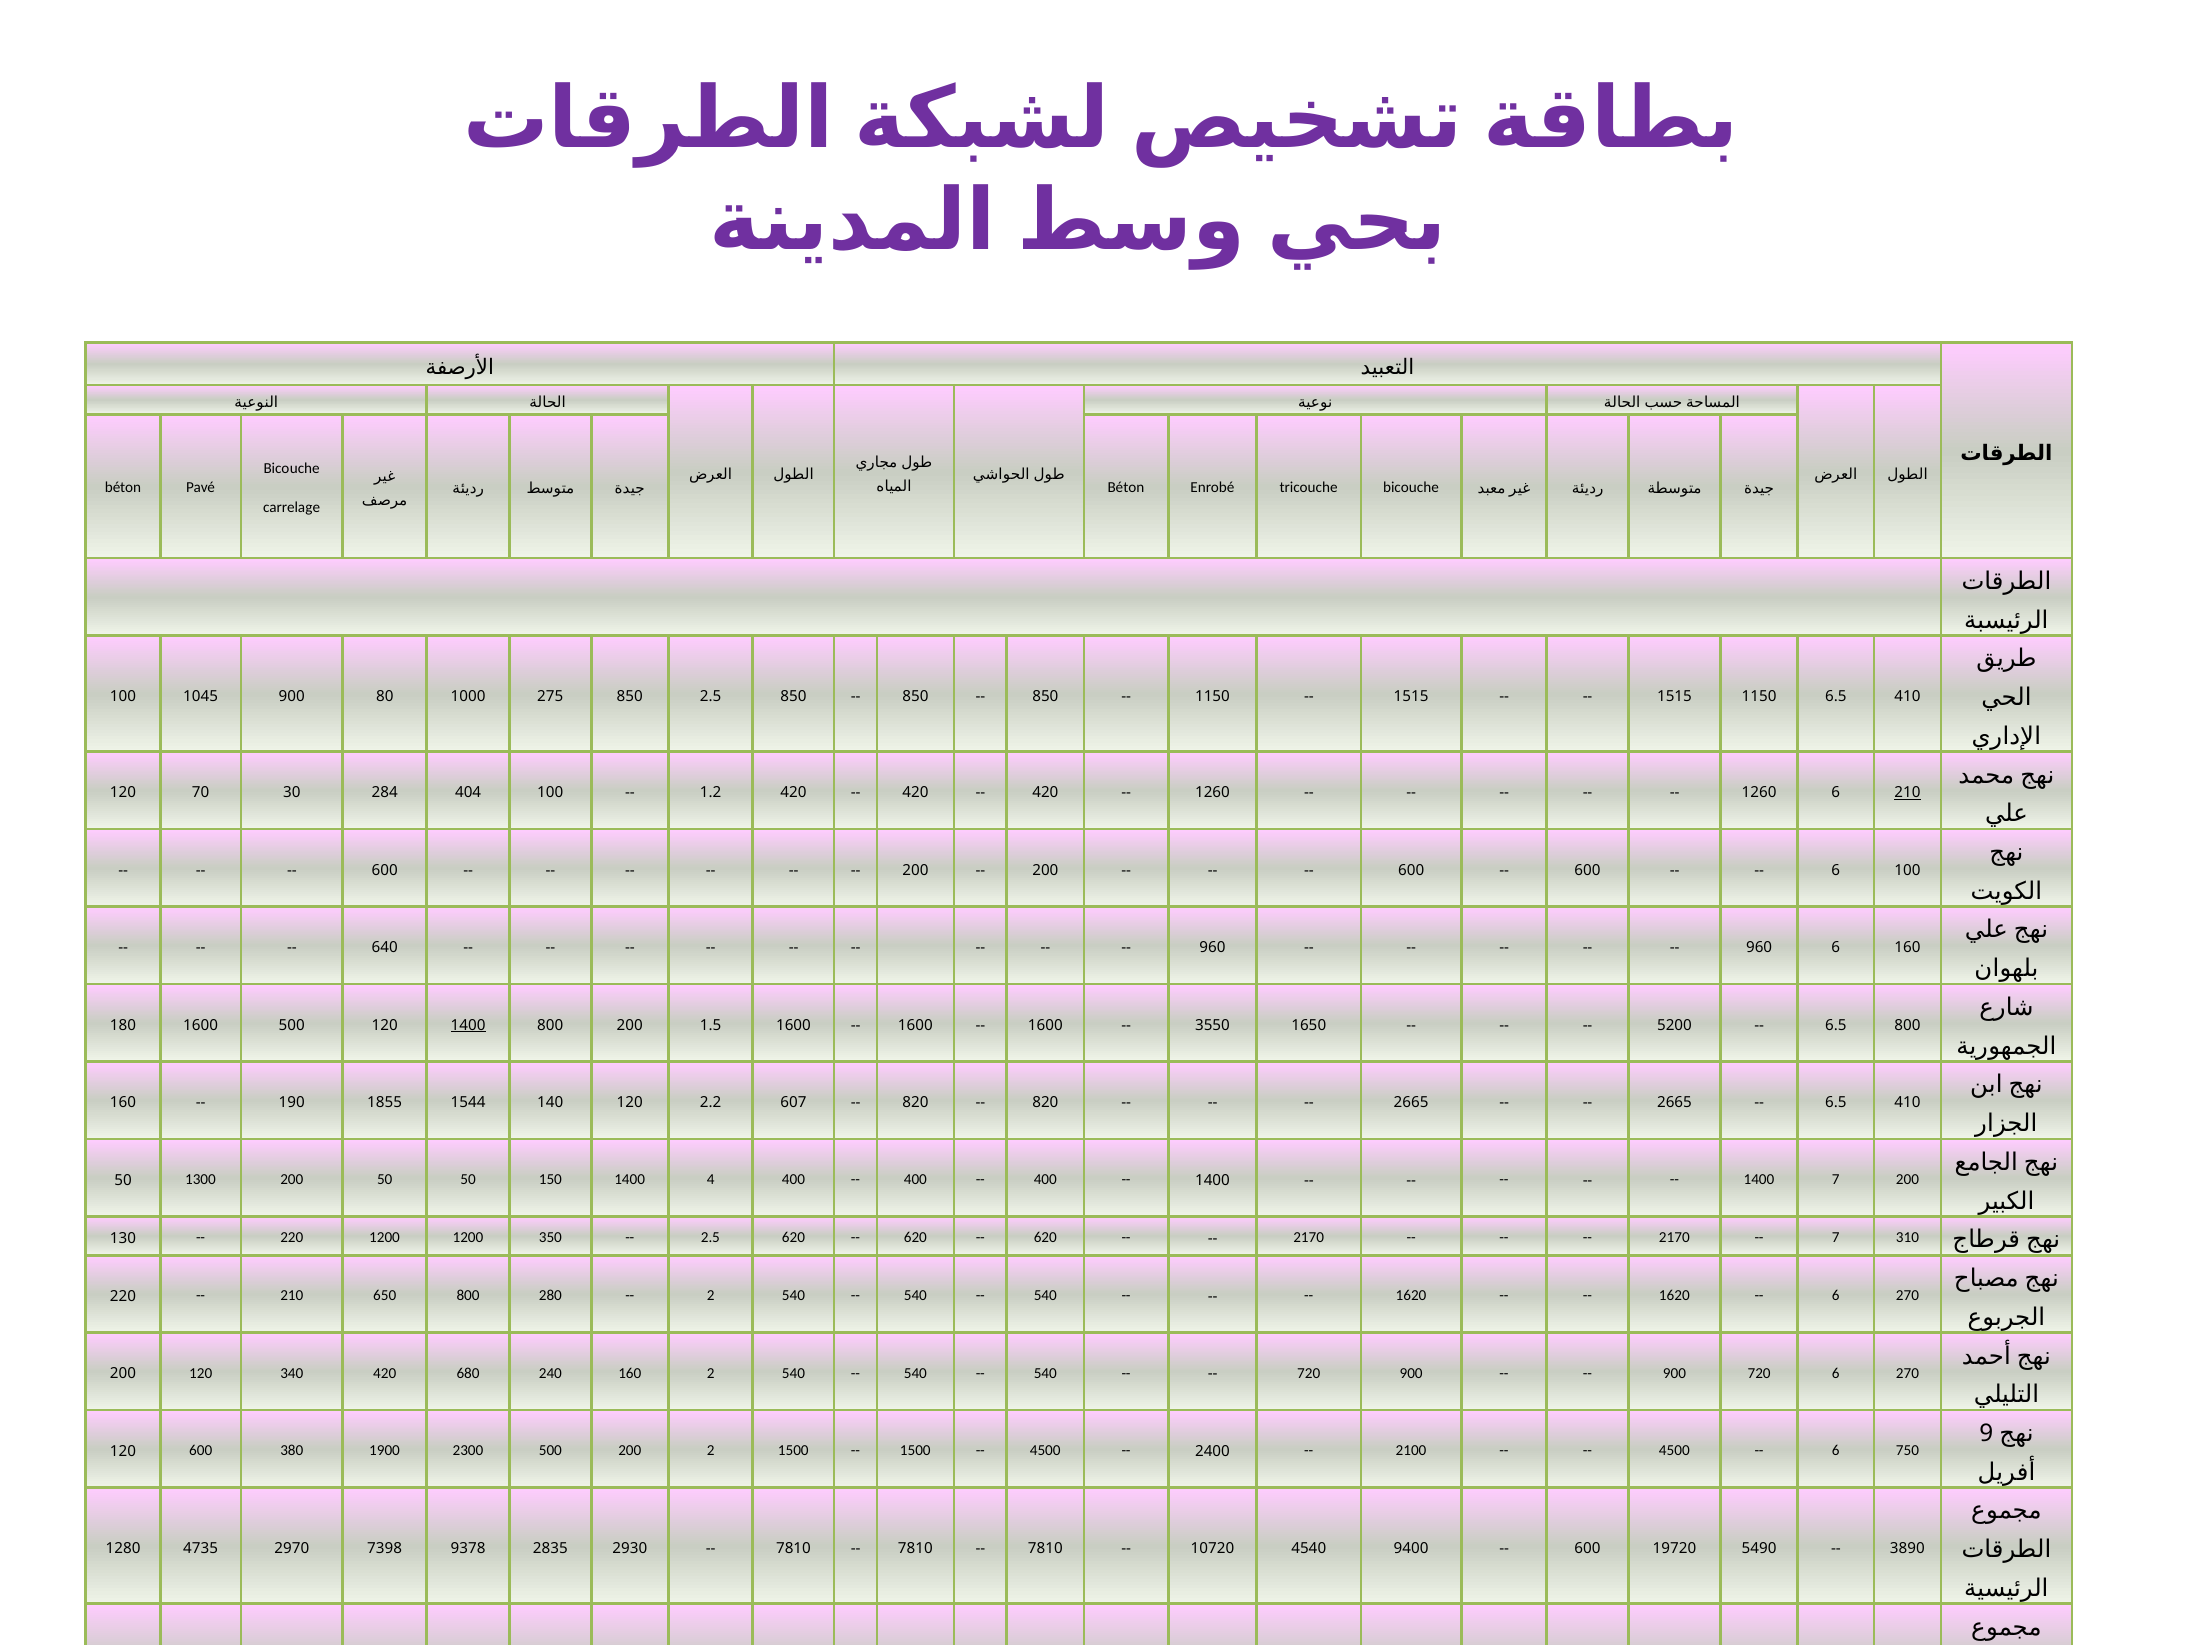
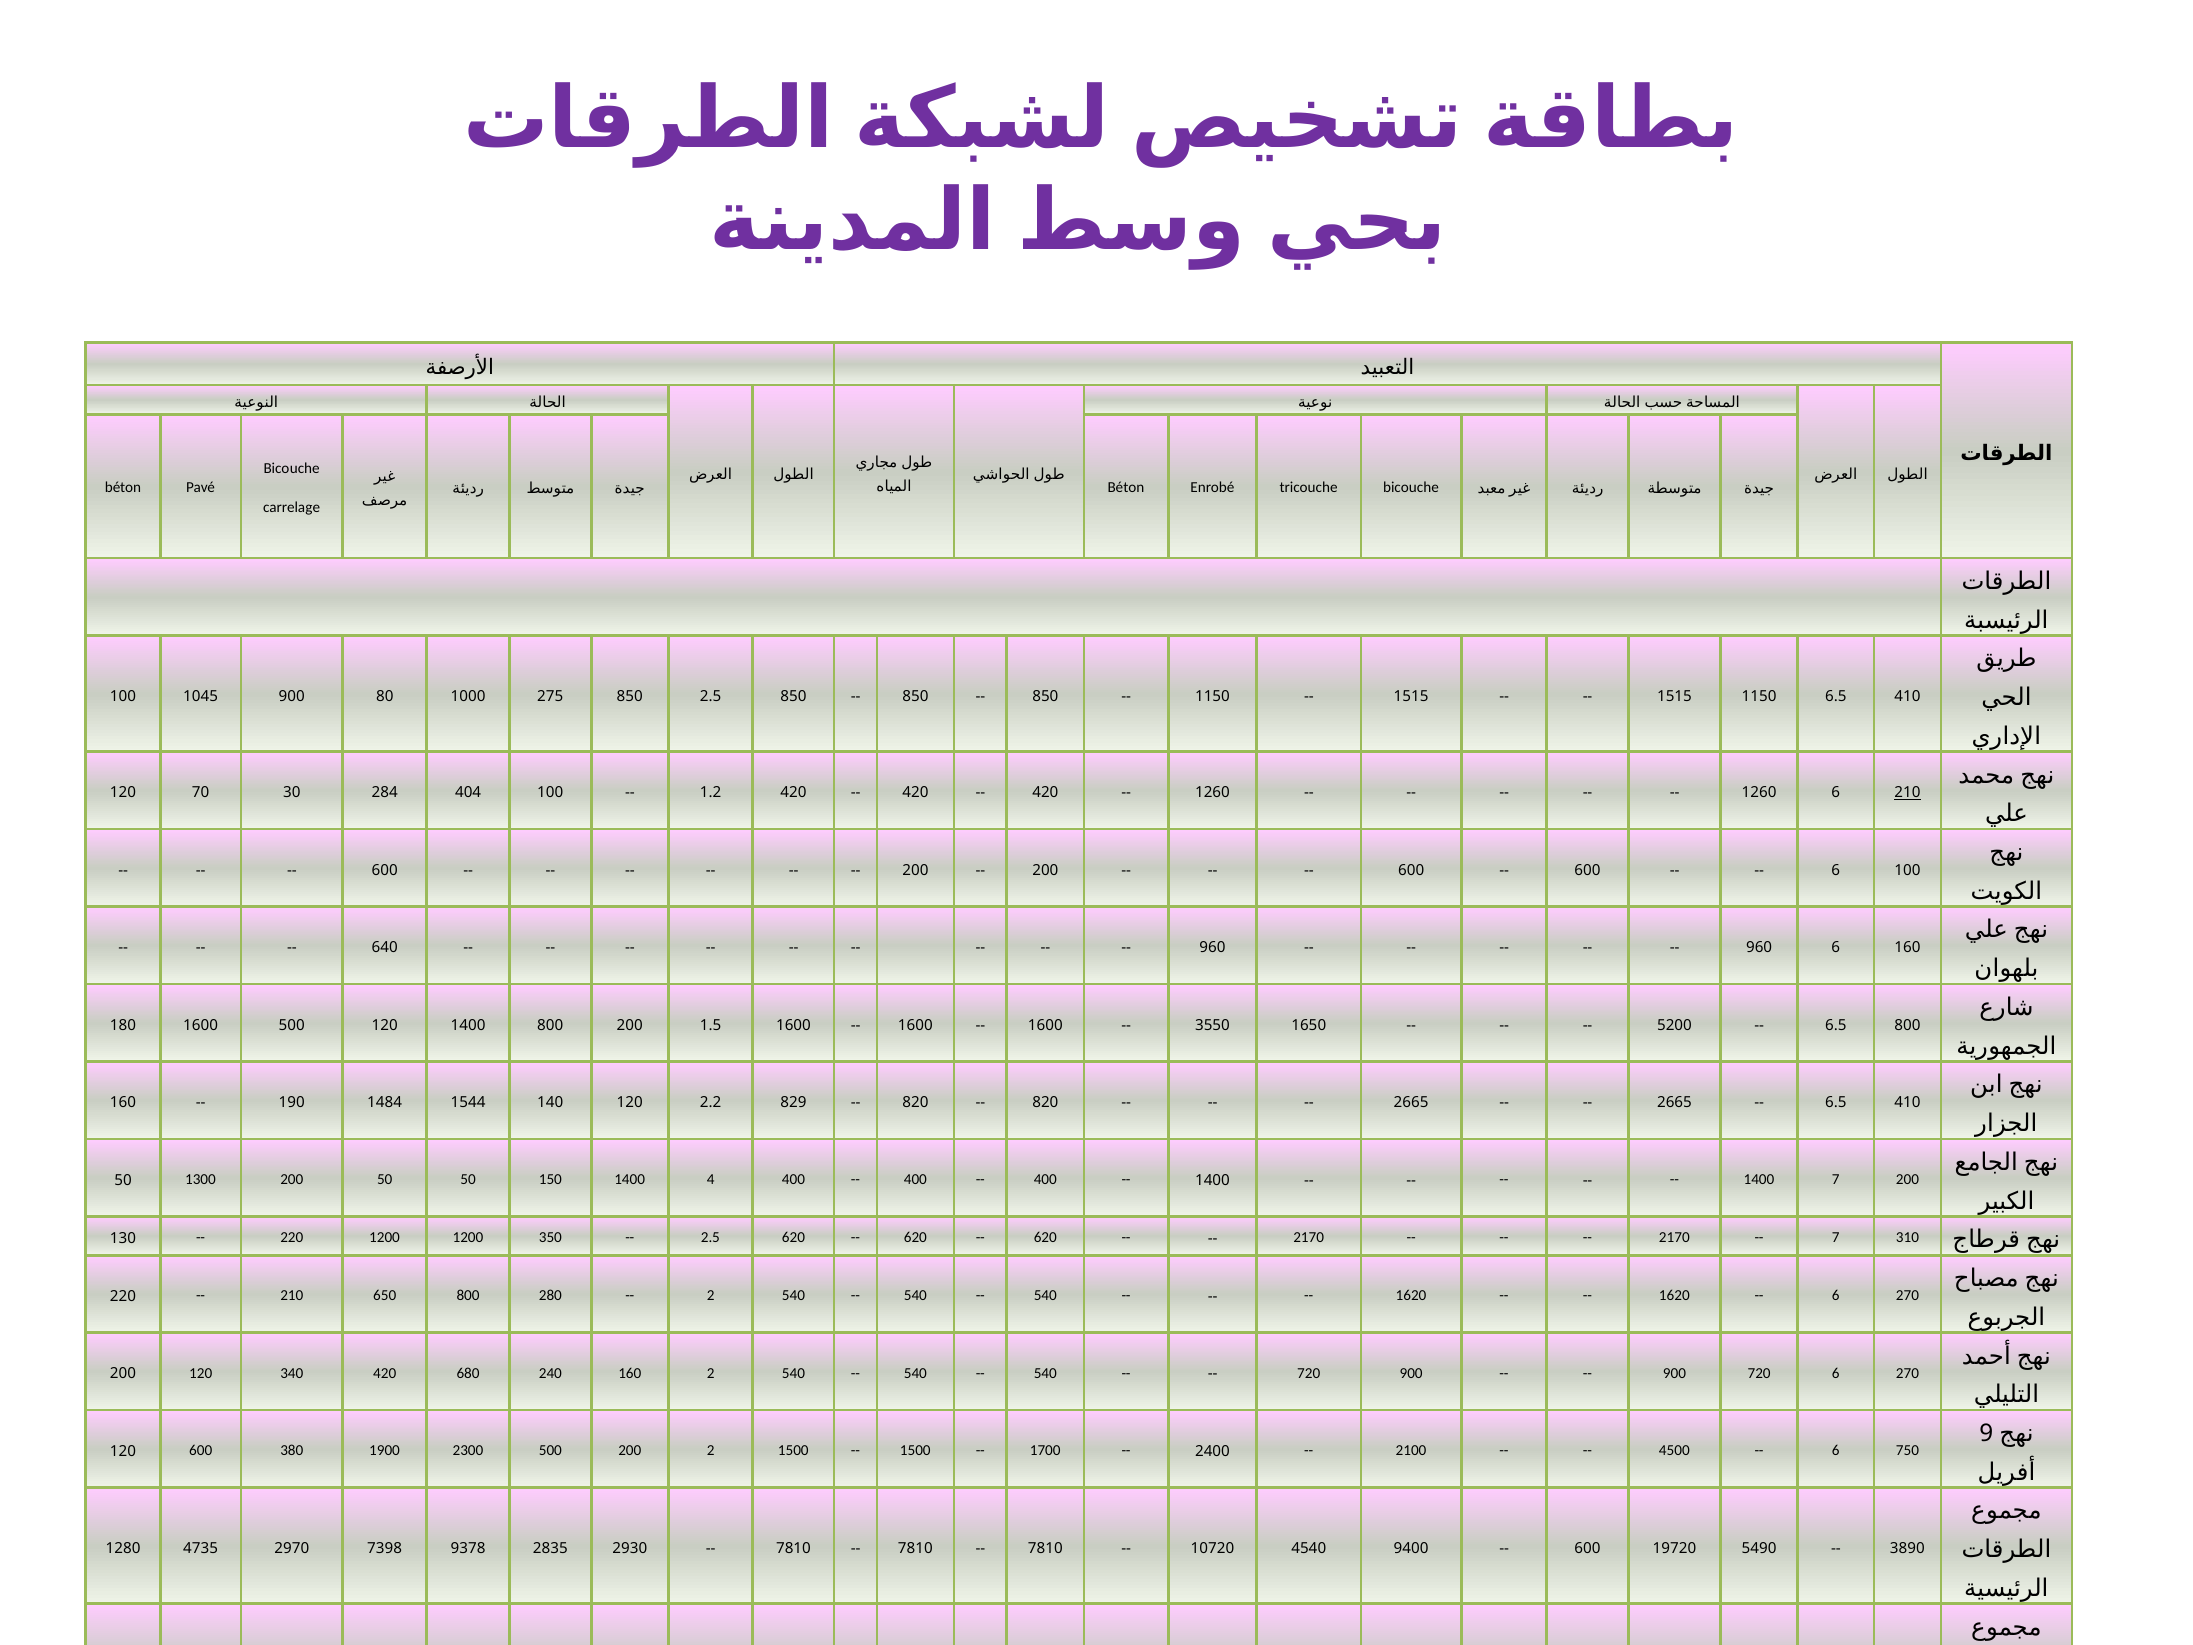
1400 at (468, 1025) underline: present -> none
1855: 1855 -> 1484
607: 607 -> 829
4500 at (1045, 1450): 4500 -> 1700
